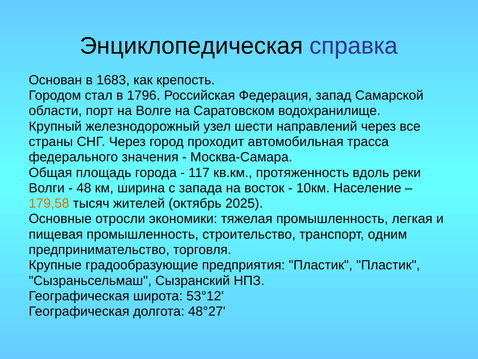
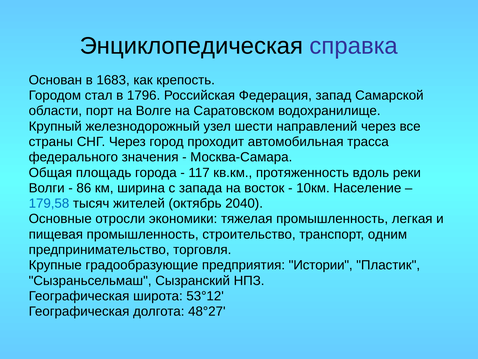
48: 48 -> 86
179,58 colour: orange -> blue
2025: 2025 -> 2040
предприятия Пластик: Пластик -> Истории
